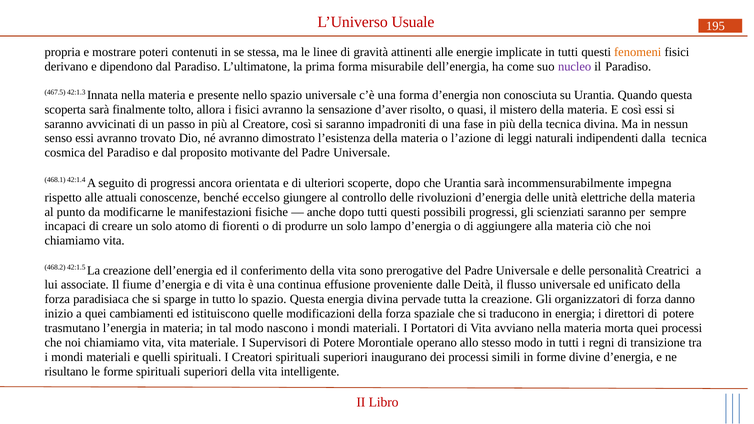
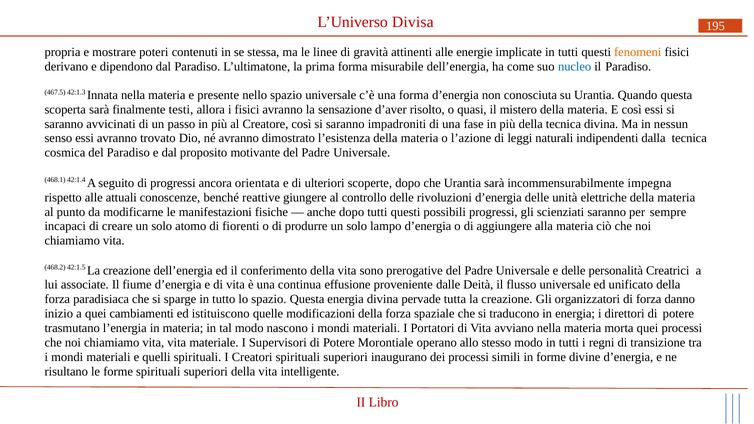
Usuale: Usuale -> Divisa
nucleo colour: purple -> blue
tolto: tolto -> testi
eccelso: eccelso -> reattive
